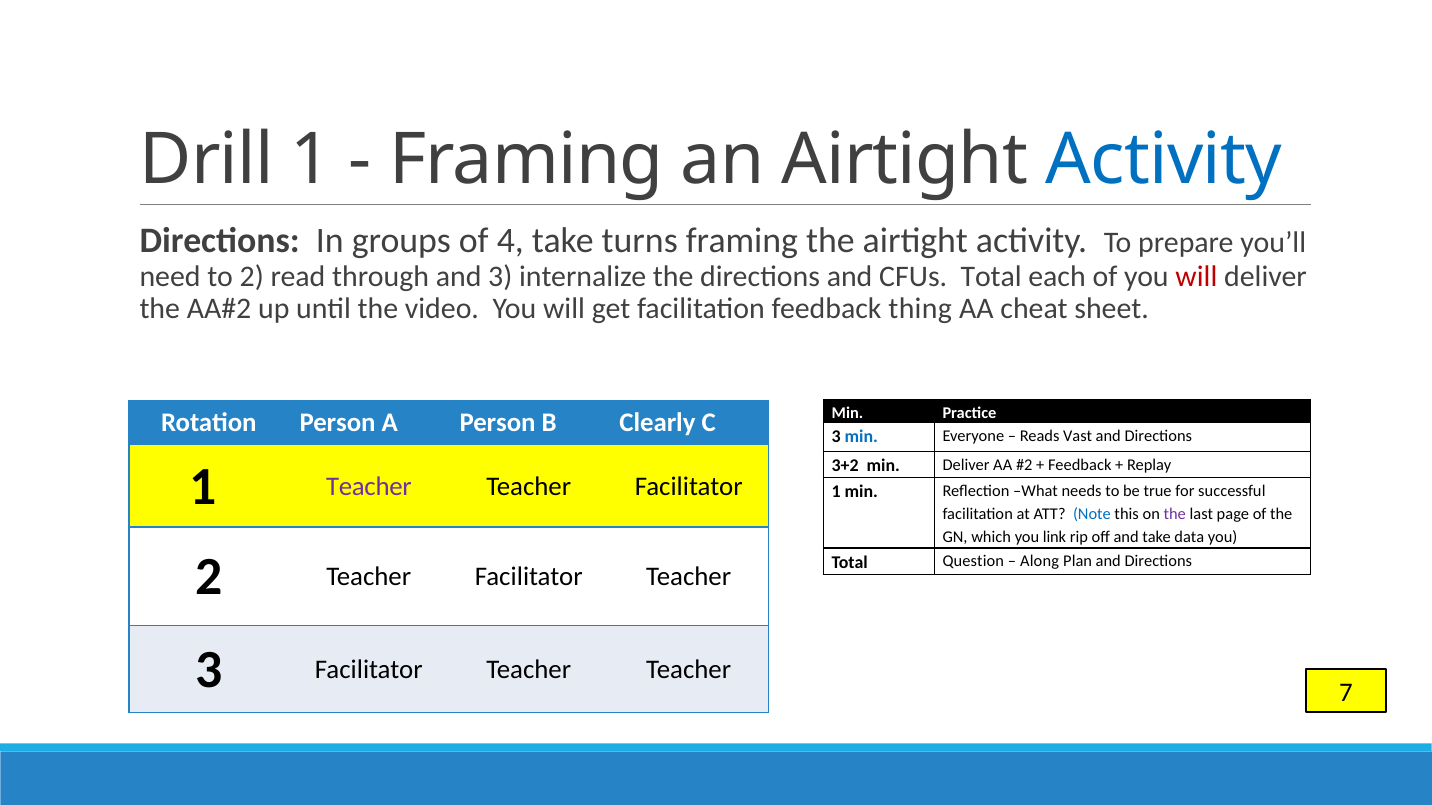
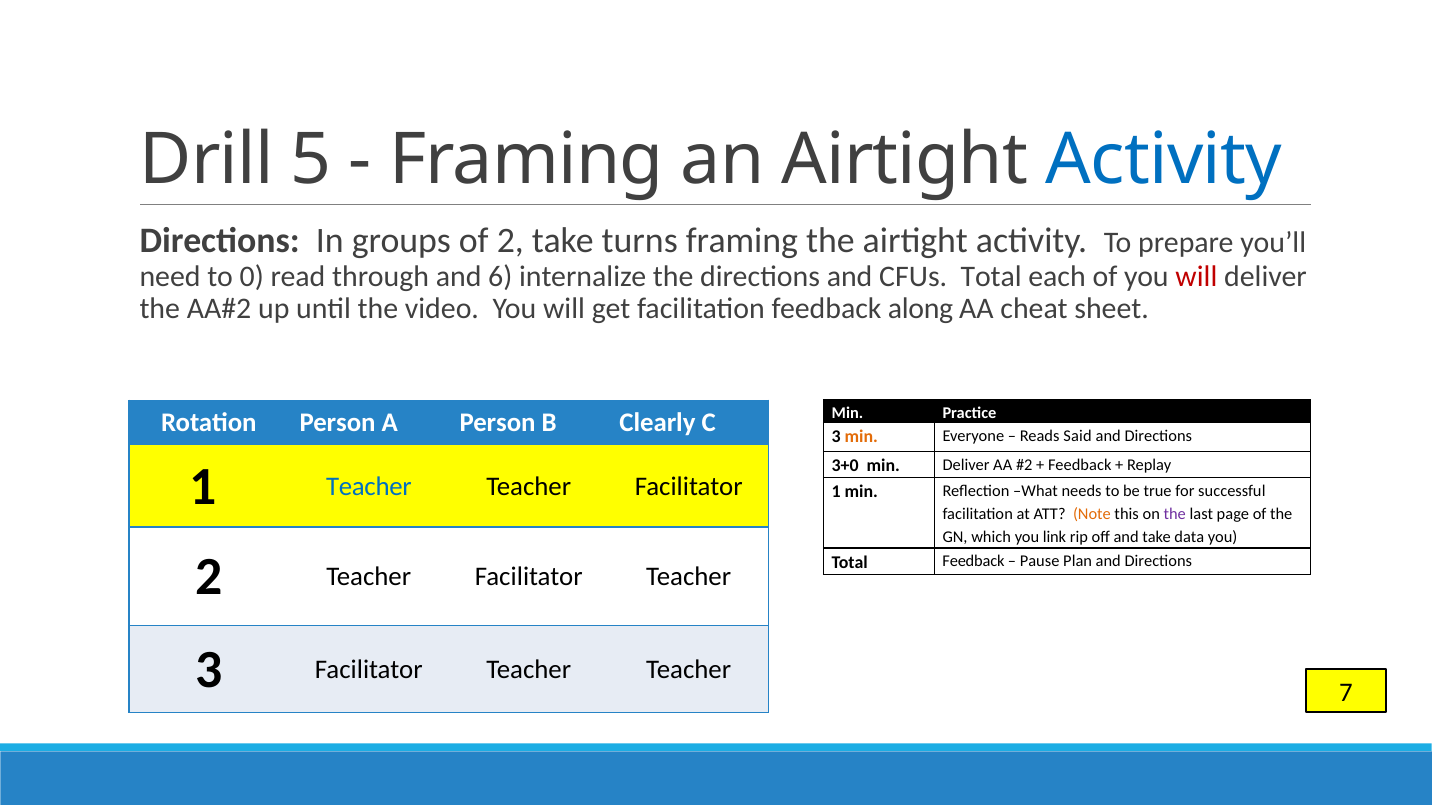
Drill 1: 1 -> 5
of 4: 4 -> 2
to 2: 2 -> 0
and 3: 3 -> 6
thing: thing -> along
min at (861, 437) colour: blue -> orange
Vast: Vast -> Said
3+2: 3+2 -> 3+0
Teacher at (369, 487) colour: purple -> blue
Note colour: blue -> orange
Total Question: Question -> Feedback
Along: Along -> Pause
